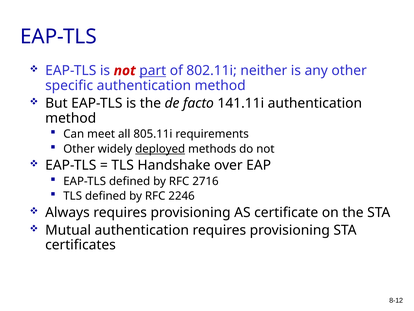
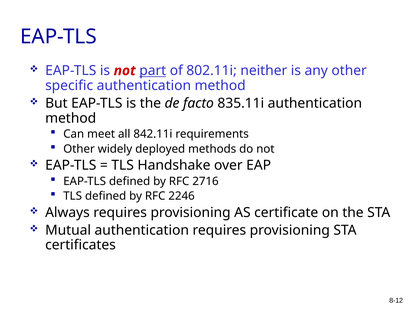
141.11i: 141.11i -> 835.11i
805.11i: 805.11i -> 842.11i
deployed underline: present -> none
